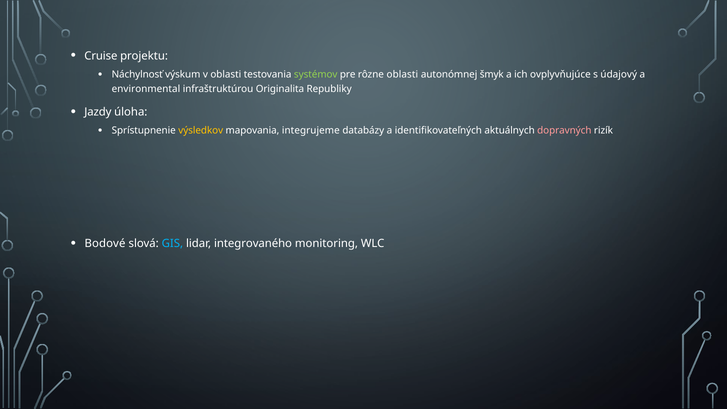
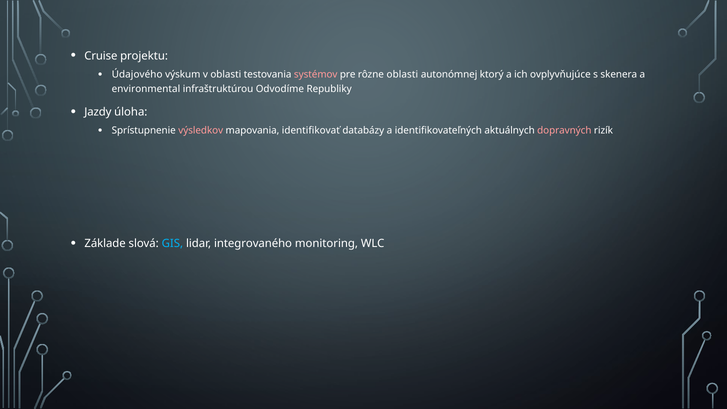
Náchylnosť: Náchylnosť -> Údajového
systémov colour: light green -> pink
šmyk: šmyk -> ktorý
údajový: údajový -> skenera
Originalita: Originalita -> Odvodíme
výsledkov colour: yellow -> pink
integrujeme: integrujeme -> identifikovať
Bodové: Bodové -> Základe
